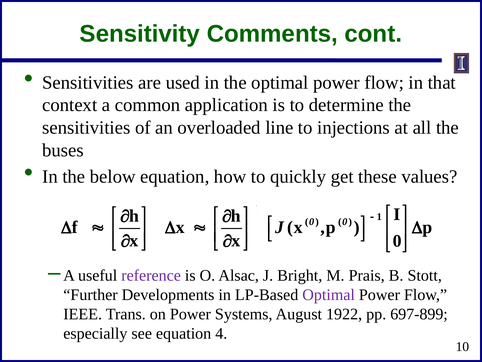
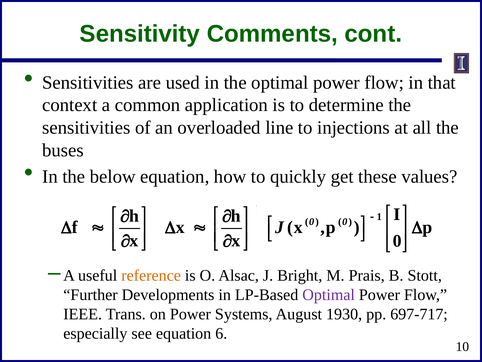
reference colour: purple -> orange
1922: 1922 -> 1930
697-899: 697-899 -> 697-717
4: 4 -> 6
